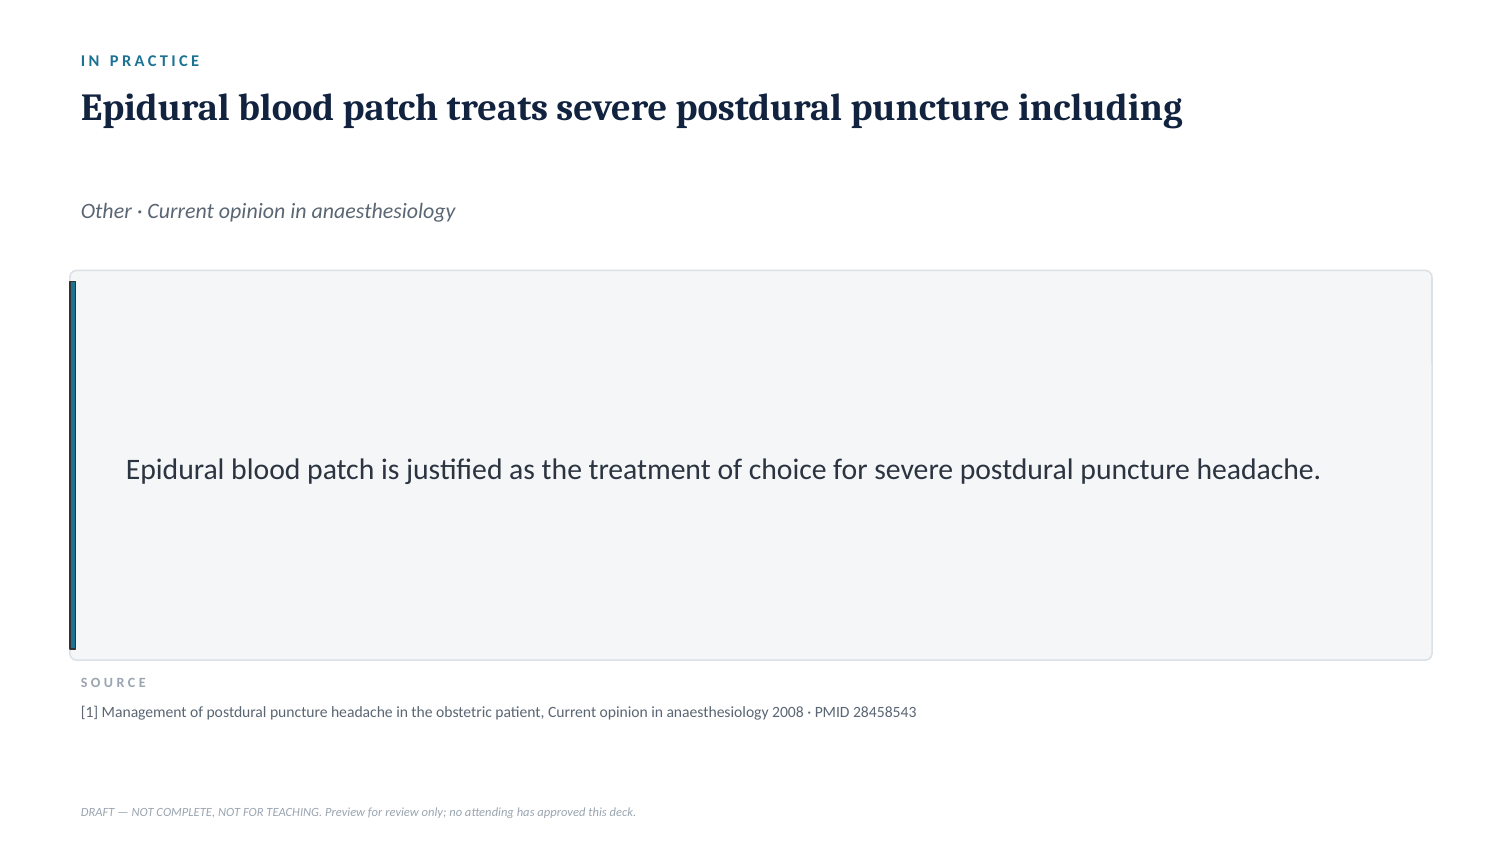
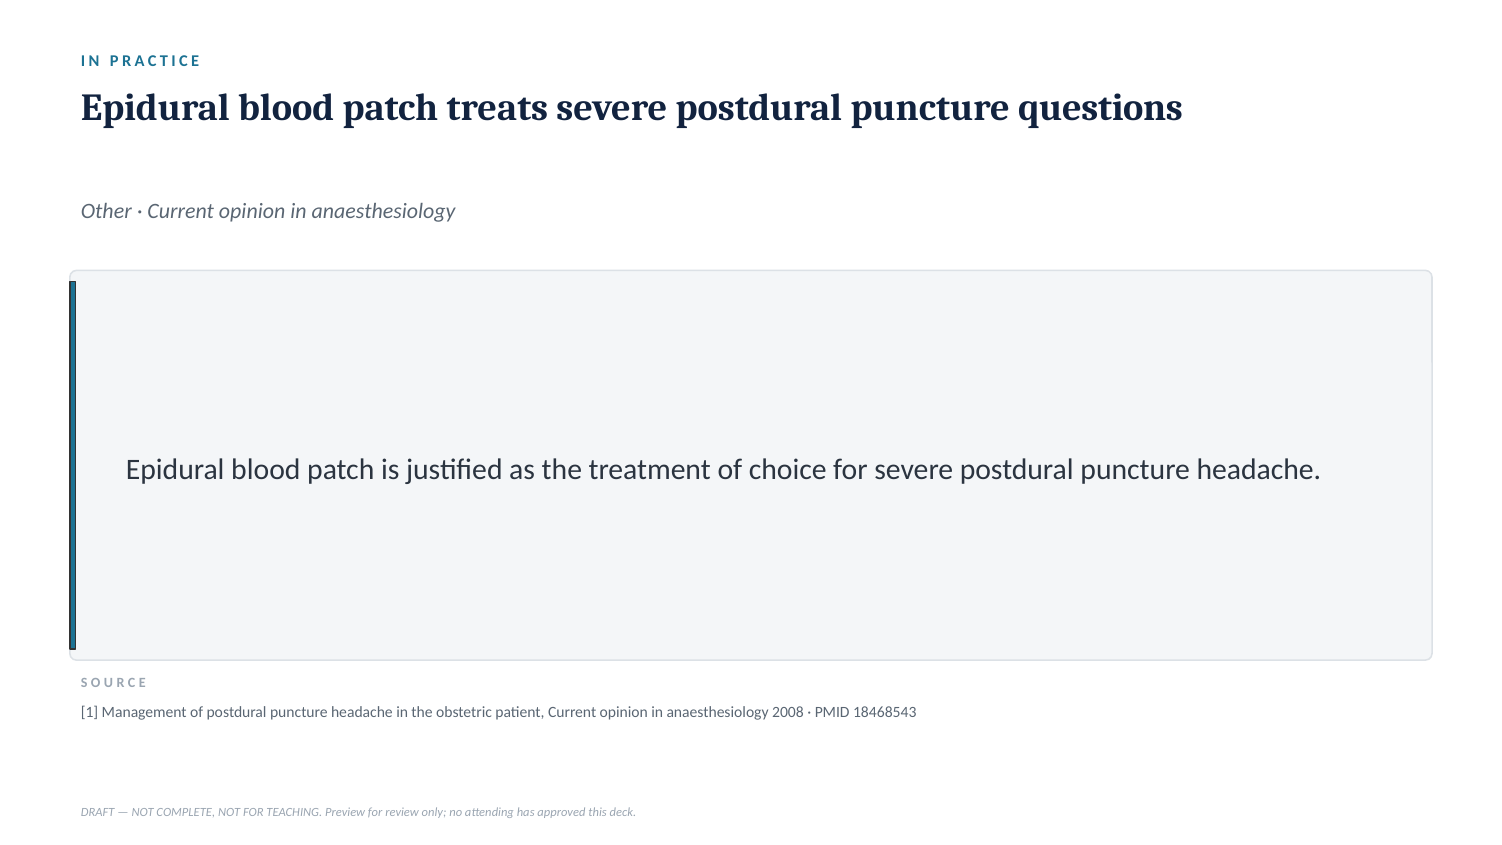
including: including -> questions
28458543: 28458543 -> 18468543
